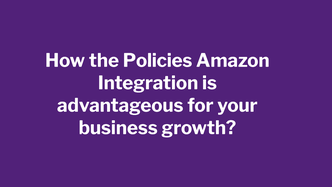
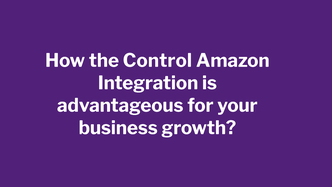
Policies: Policies -> Control
